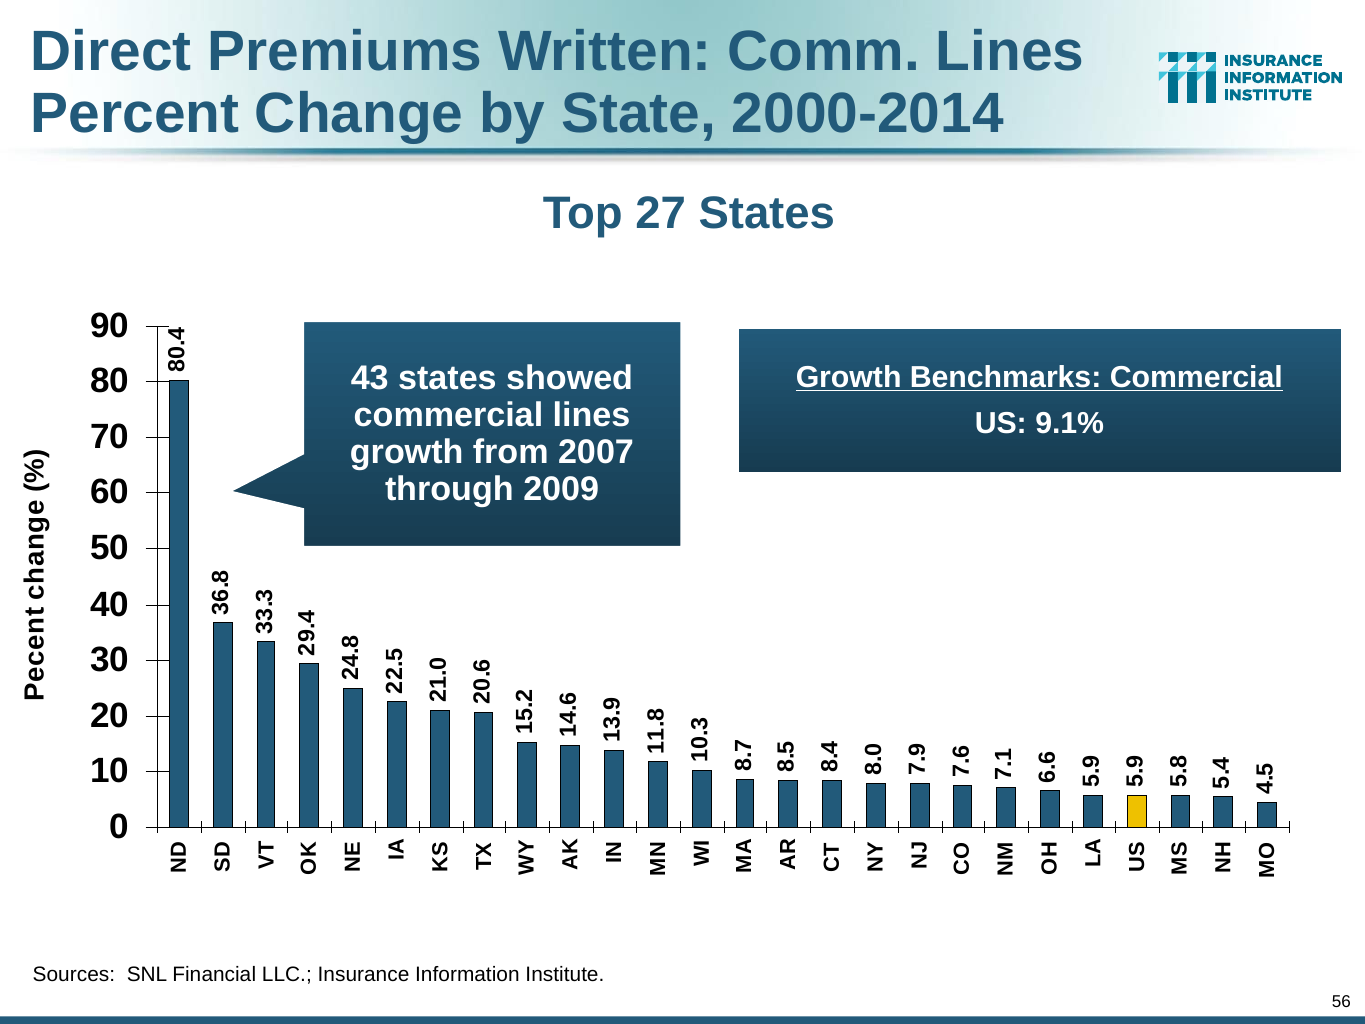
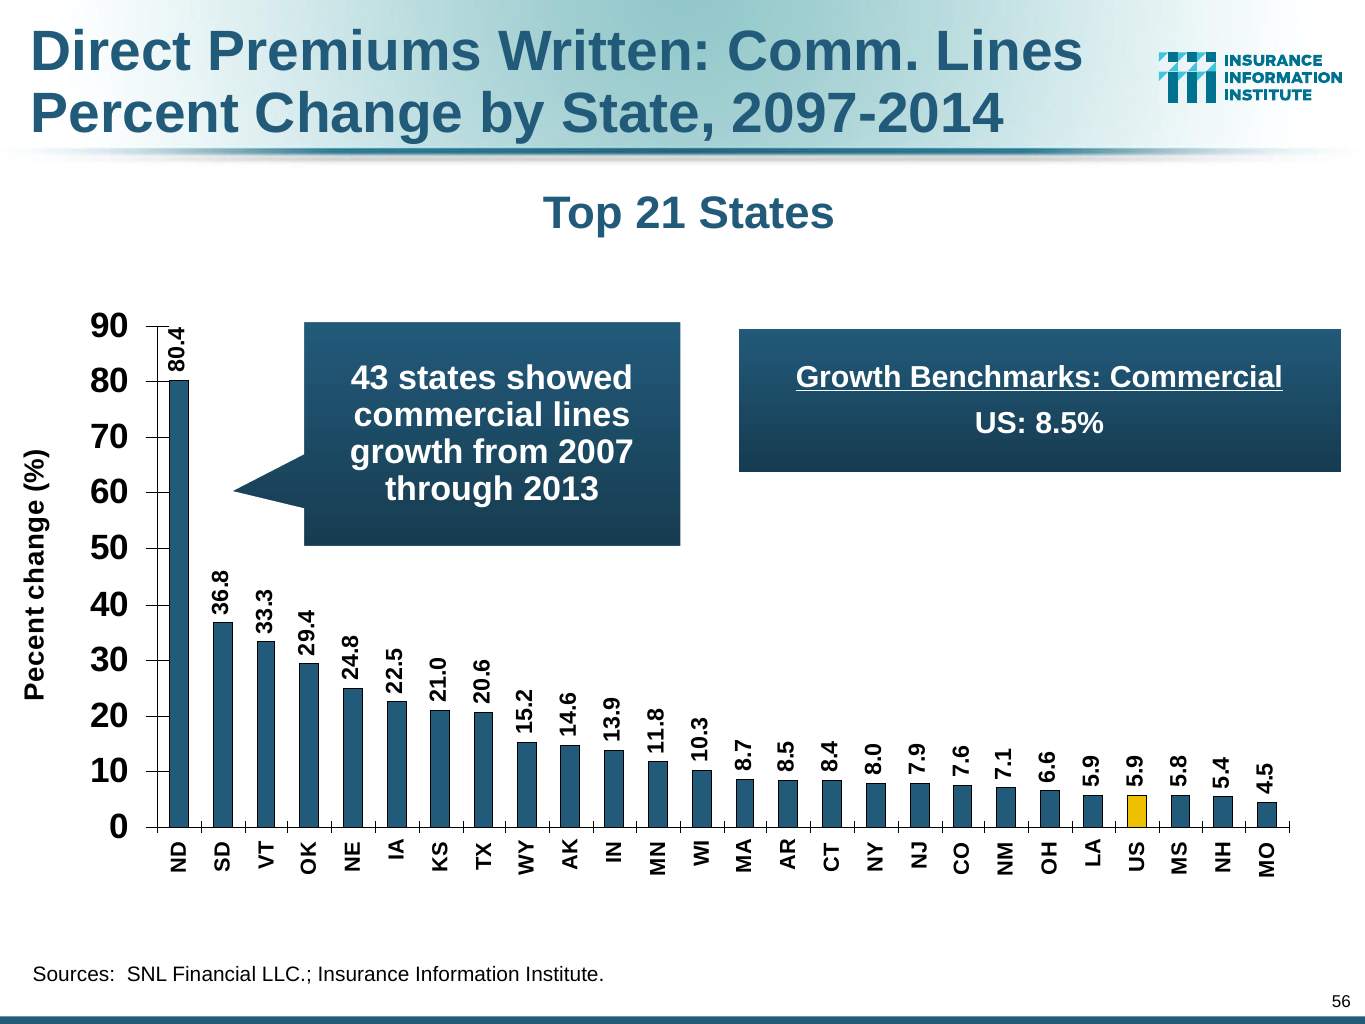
2000-2014: 2000-2014 -> 2097-2014
27: 27 -> 21
9.1%: 9.1% -> 8.5%
2009: 2009 -> 2013
